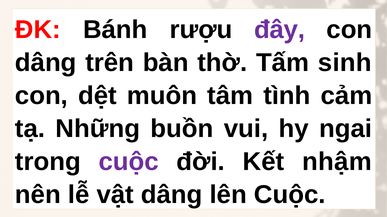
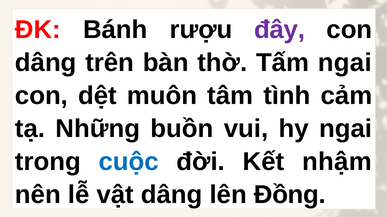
Tấm sinh: sinh -> ngai
cuộc at (129, 162) colour: purple -> blue
lên Cuộc: Cuộc -> Đồng
